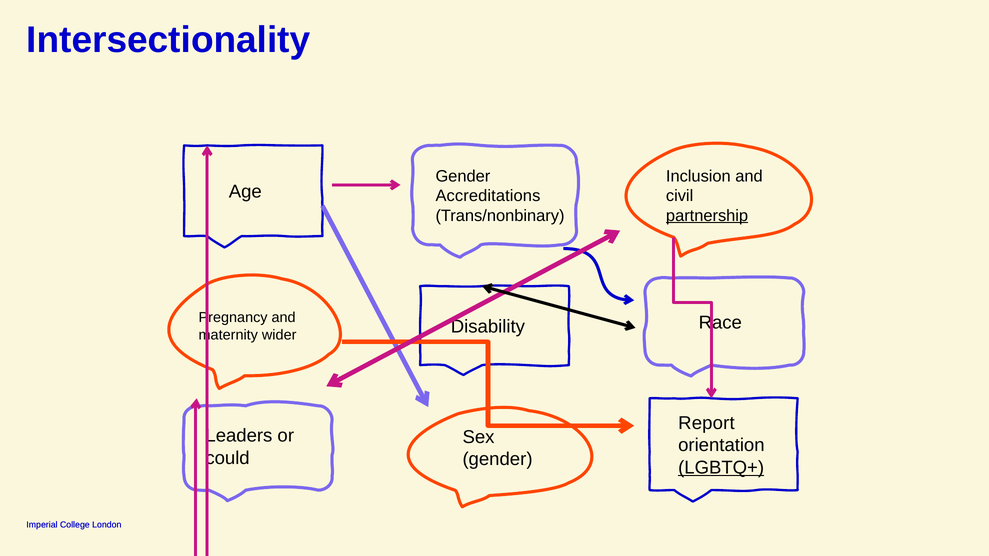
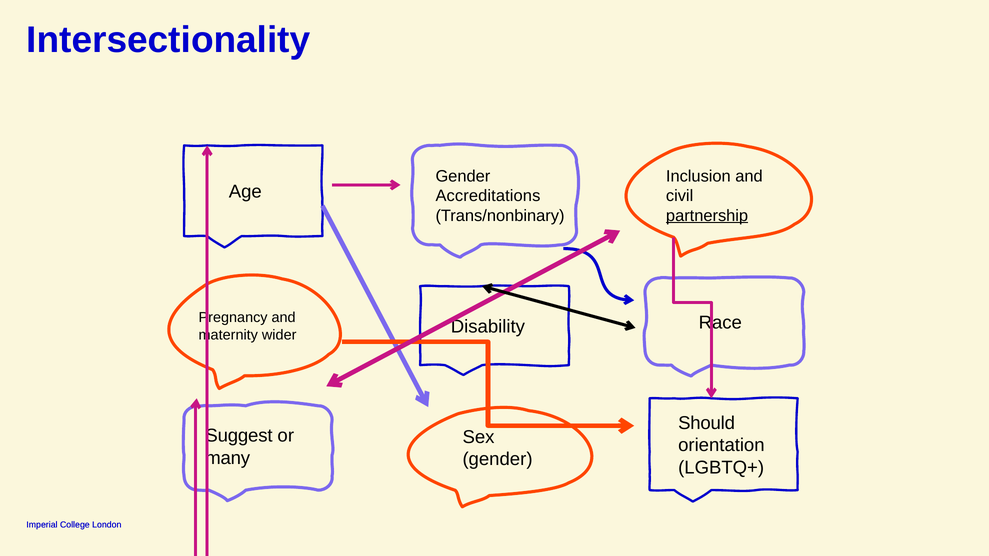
Report: Report -> Should
Leaders: Leaders -> Suggest
could: could -> many
LGBTQ+ underline: present -> none
